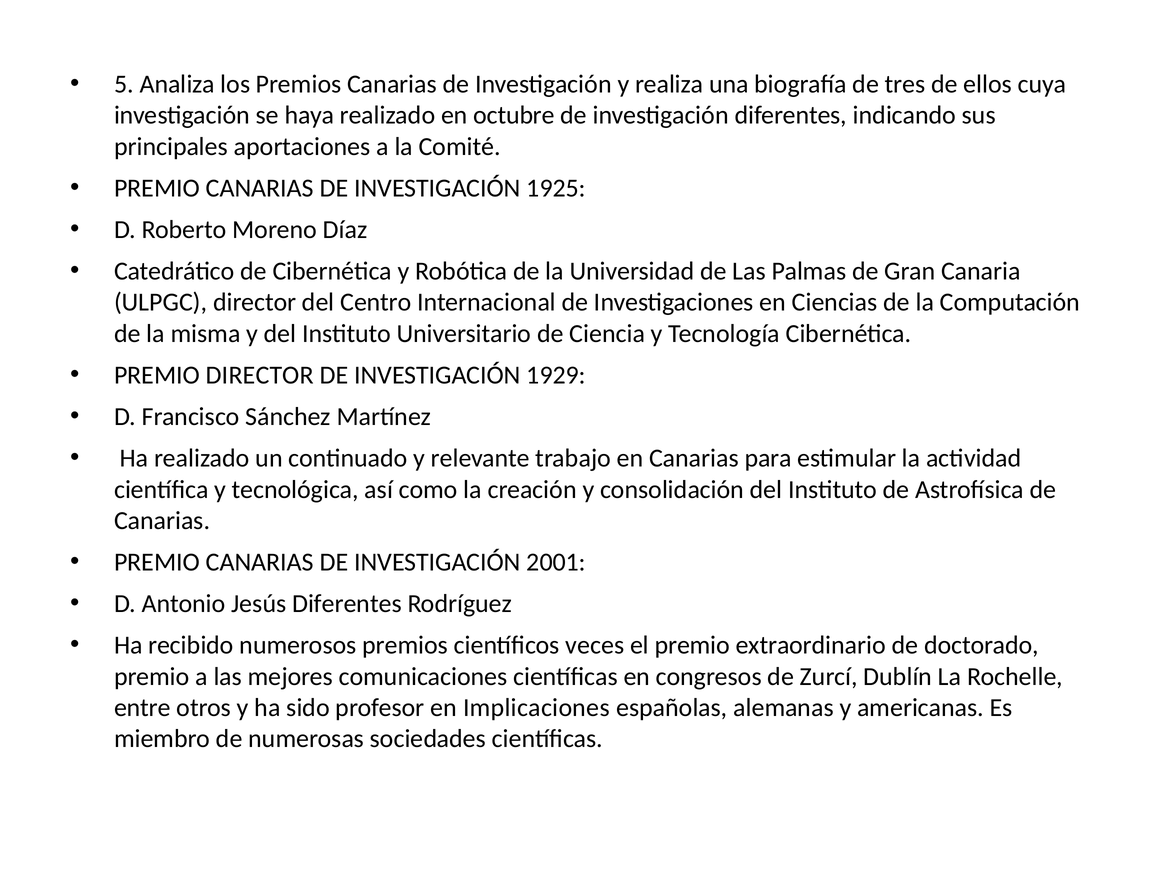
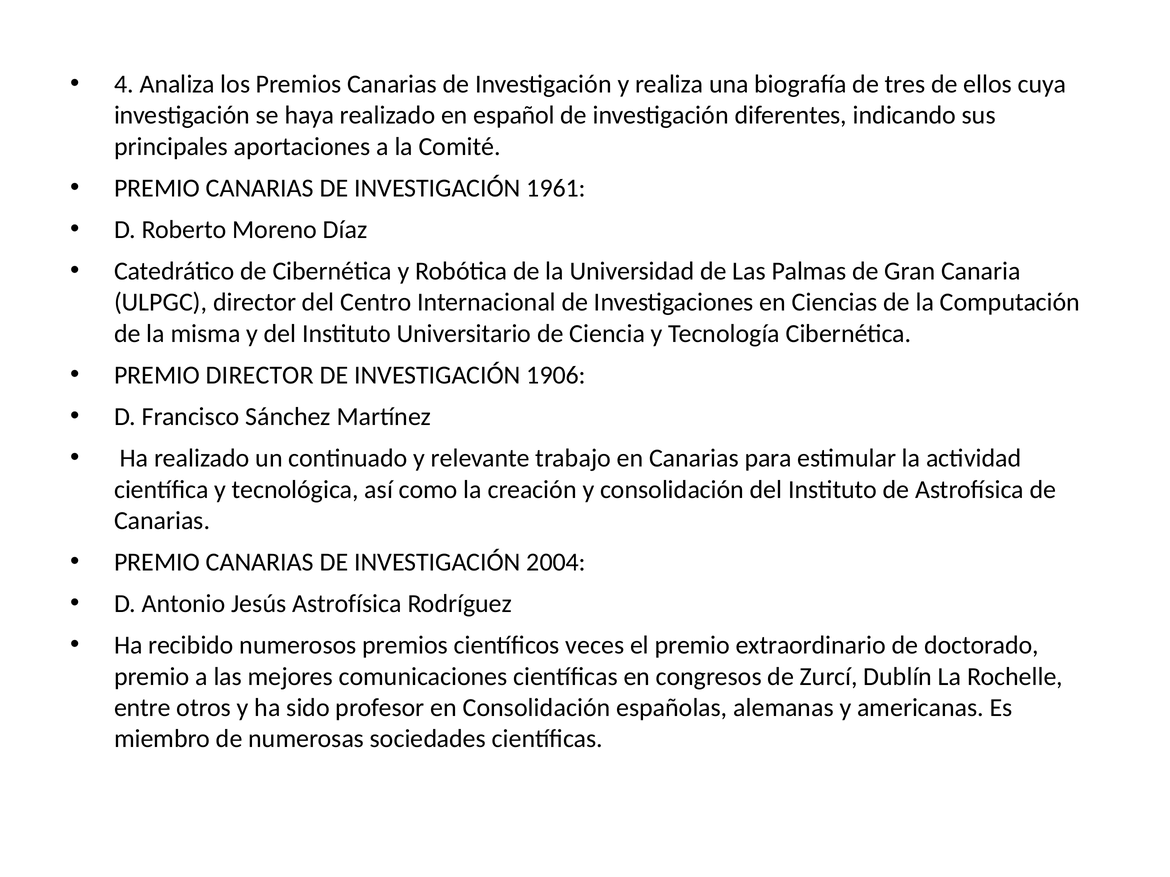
5: 5 -> 4
octubre: octubre -> español
1925: 1925 -> 1961
1929: 1929 -> 1906
2001: 2001 -> 2004
Jesús Diferentes: Diferentes -> Astrofísica
en Implicaciones: Implicaciones -> Consolidación
